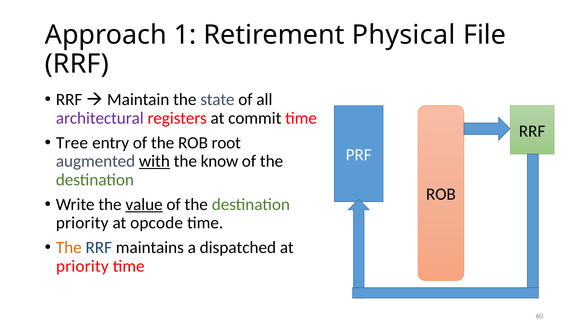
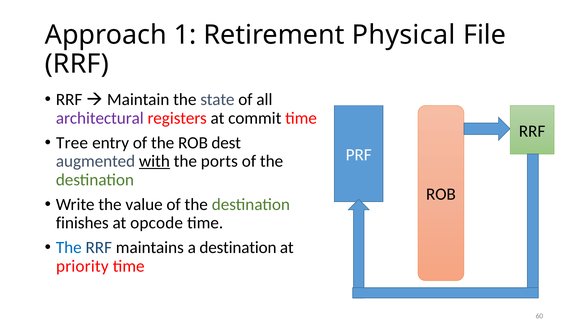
root: root -> dest
know: know -> ports
value underline: present -> none
priority at (82, 223): priority -> finishes
The at (69, 247) colour: orange -> blue
a dispatched: dispatched -> destination
